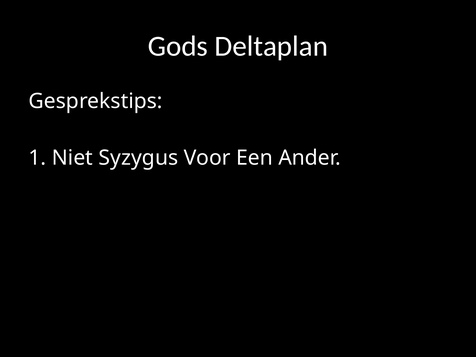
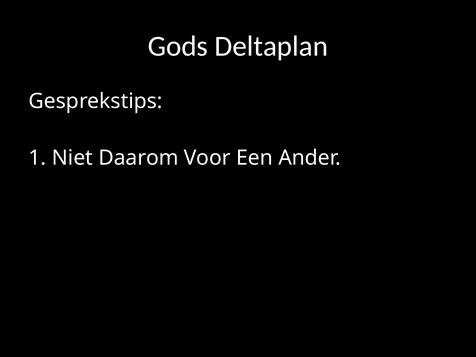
Syzygus: Syzygus -> Daarom
